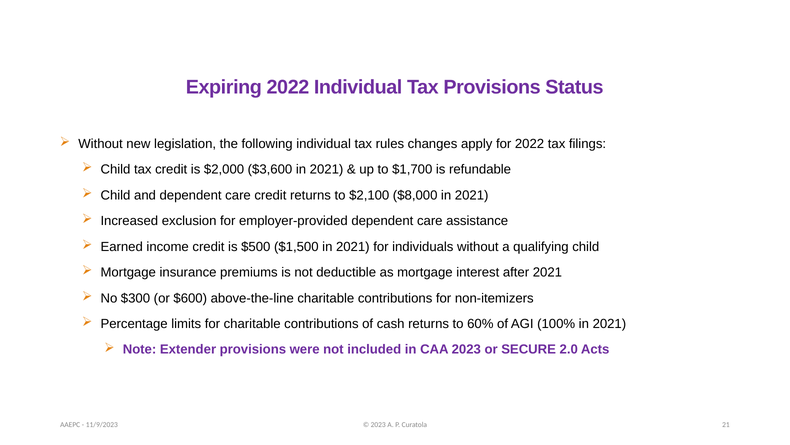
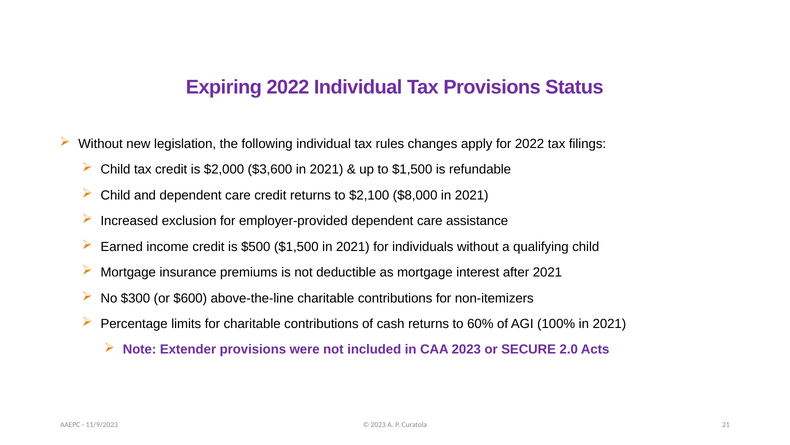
to $1,700: $1,700 -> $1,500
